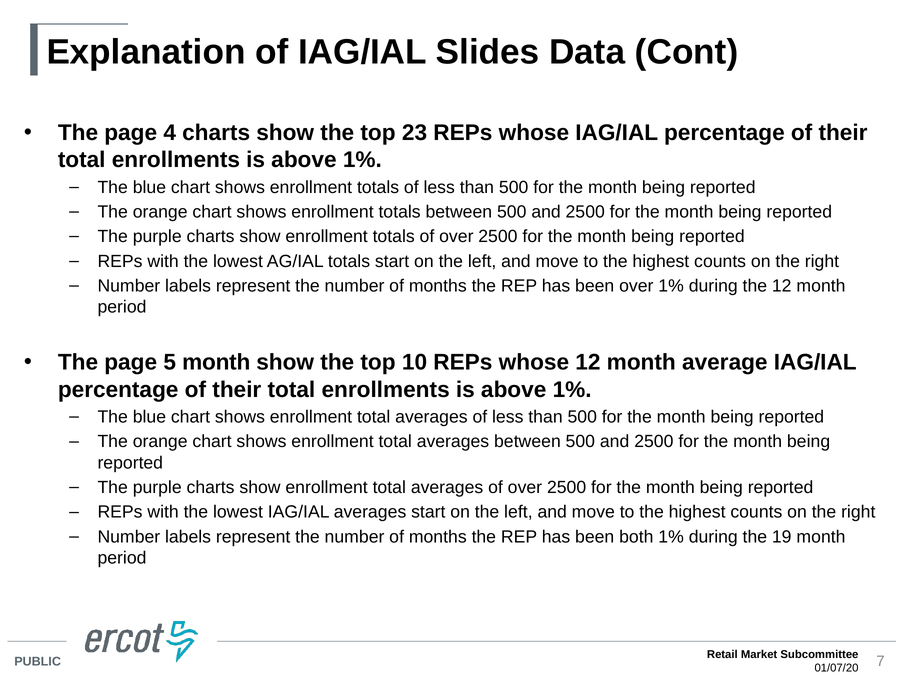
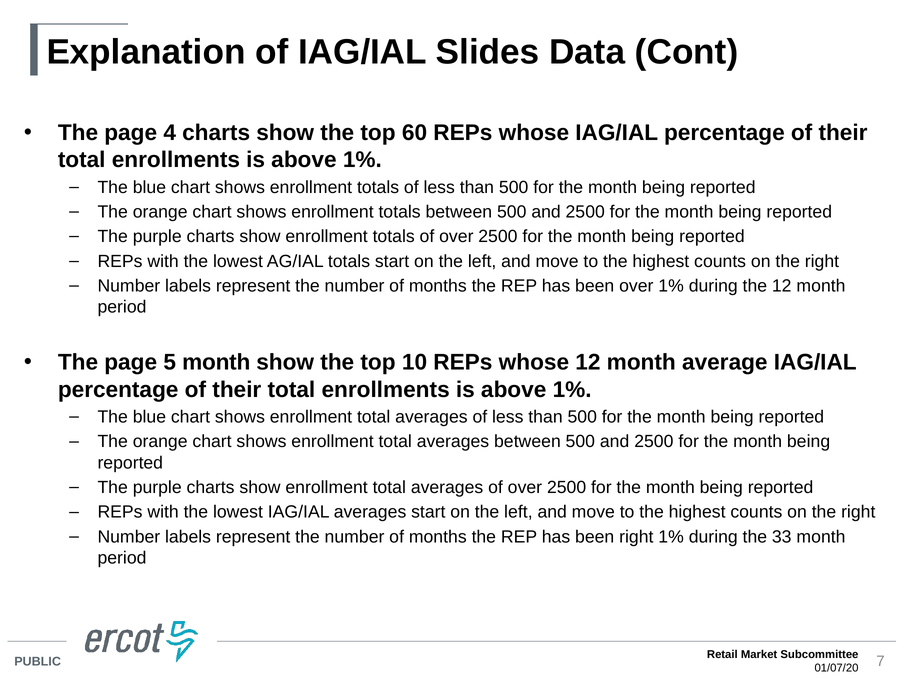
23: 23 -> 60
been both: both -> right
19: 19 -> 33
